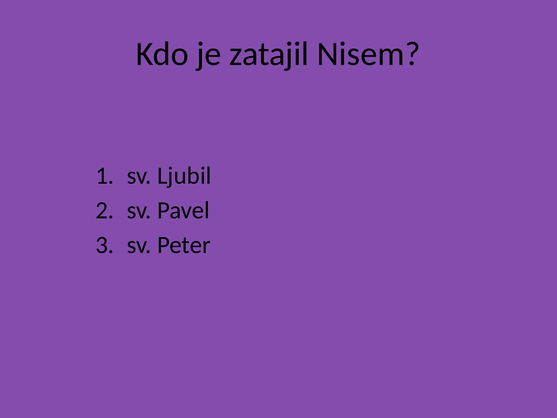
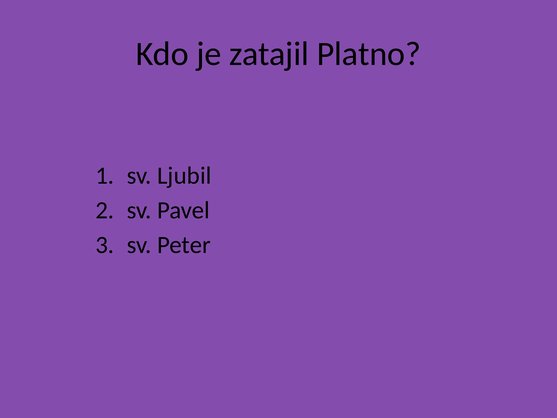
Nisem: Nisem -> Platno
